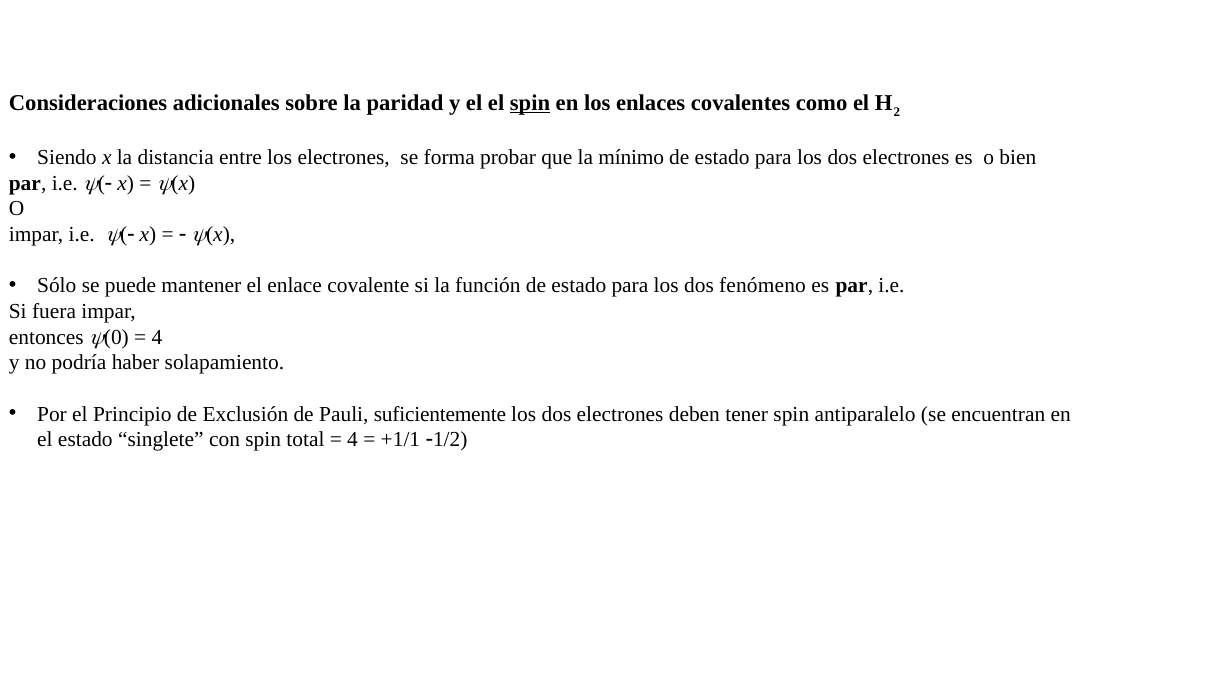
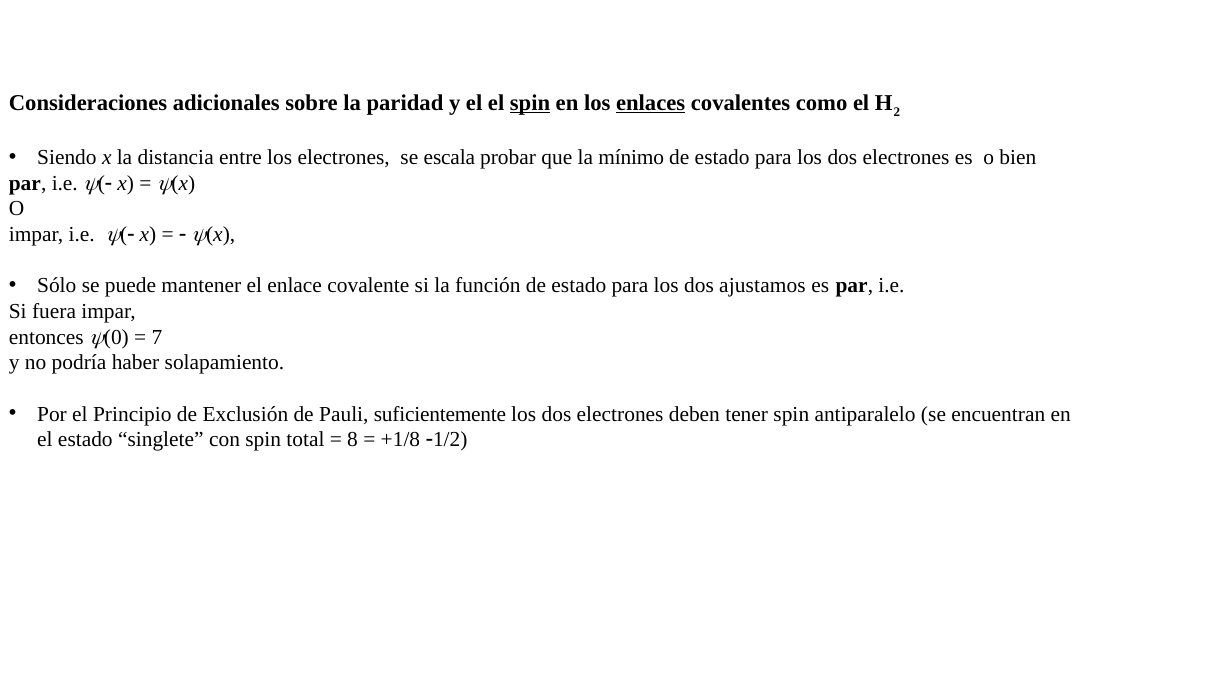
enlaces underline: none -> present
forma: forma -> escala
fenómeno: fenómeno -> ajustamos
4 at (157, 337): 4 -> 7
4 at (353, 440): 4 -> 8
+1/1: +1/1 -> +1/8
